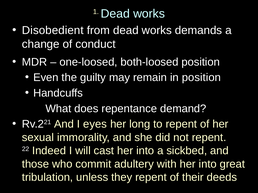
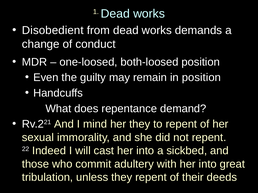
eyes: eyes -> mind
her long: long -> they
